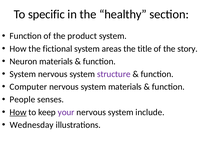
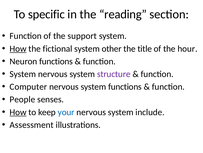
healthy: healthy -> reading
product: product -> support
How at (18, 48) underline: none -> present
areas: areas -> other
story: story -> hour
Neuron materials: materials -> functions
system materials: materials -> functions
your colour: purple -> blue
Wednesday: Wednesday -> Assessment
